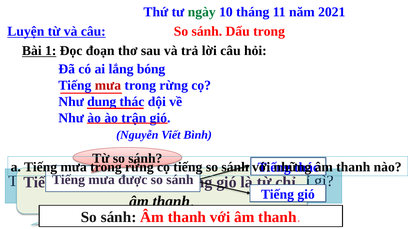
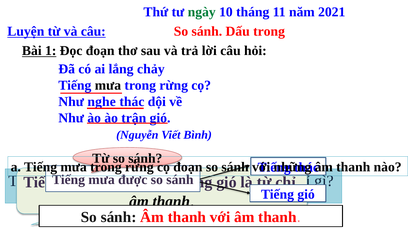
bóng: bóng -> chảy
mưa at (108, 86) colour: red -> black
dung: dung -> nghe
cọ tiếng: tiếng -> đoạn
